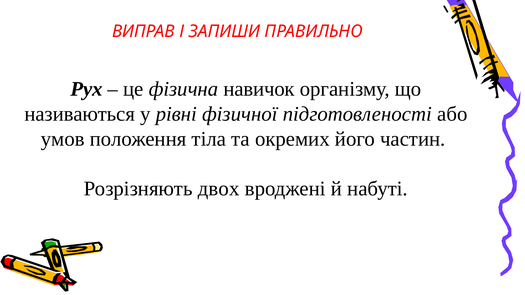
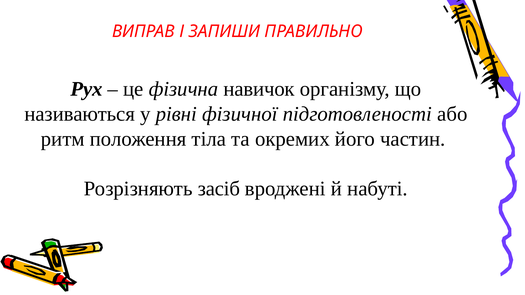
умов: умов -> ритм
двох: двох -> засіб
